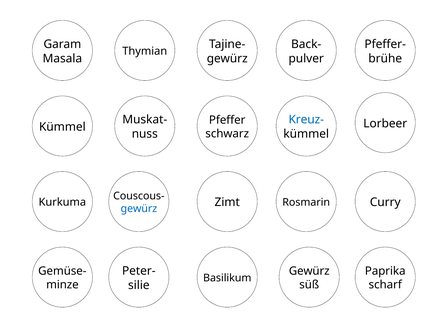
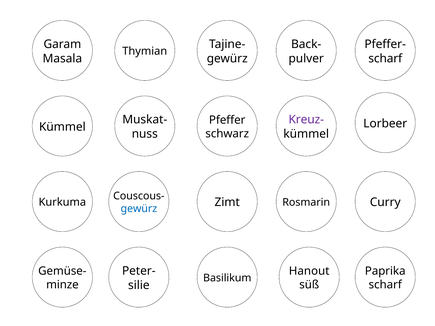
brühe at (385, 58): brühe -> scharf
Kreuz- colour: blue -> purple
Gewürz at (309, 271): Gewürz -> Hanout
